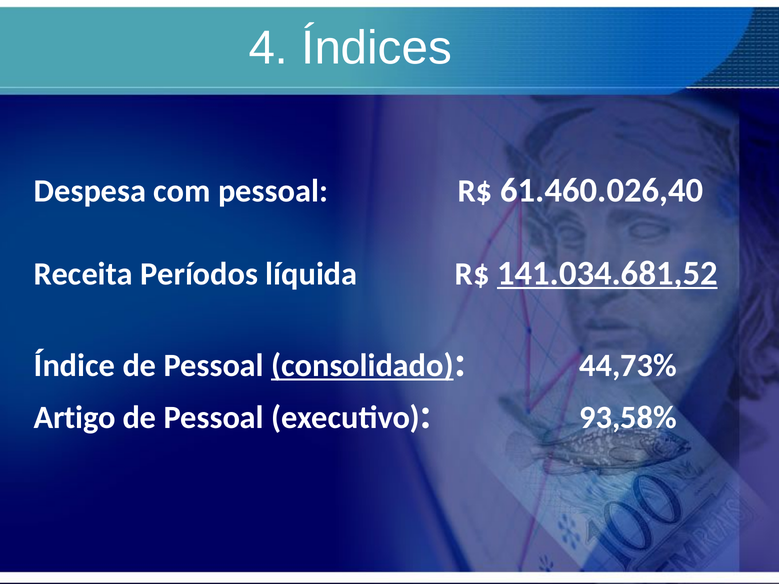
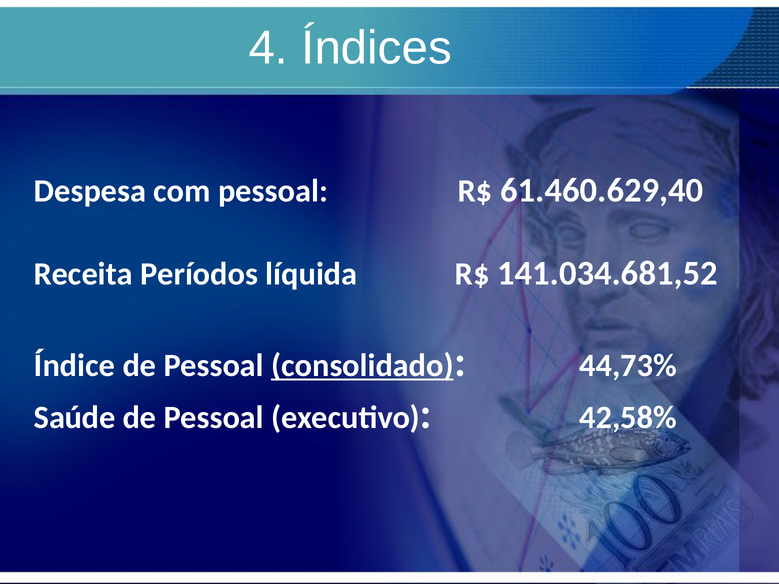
61.460.026,40: 61.460.026,40 -> 61.460.629,40
141.034.681,52 underline: present -> none
Artigo: Artigo -> Saúde
93,58%: 93,58% -> 42,58%
